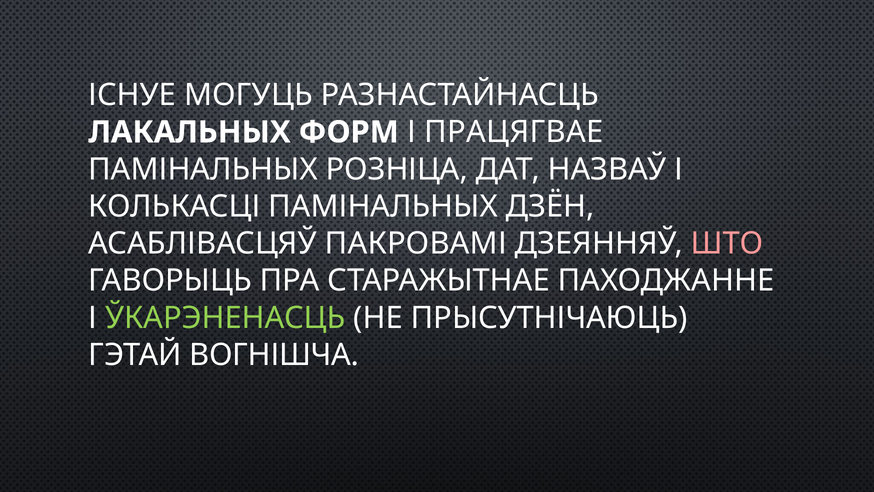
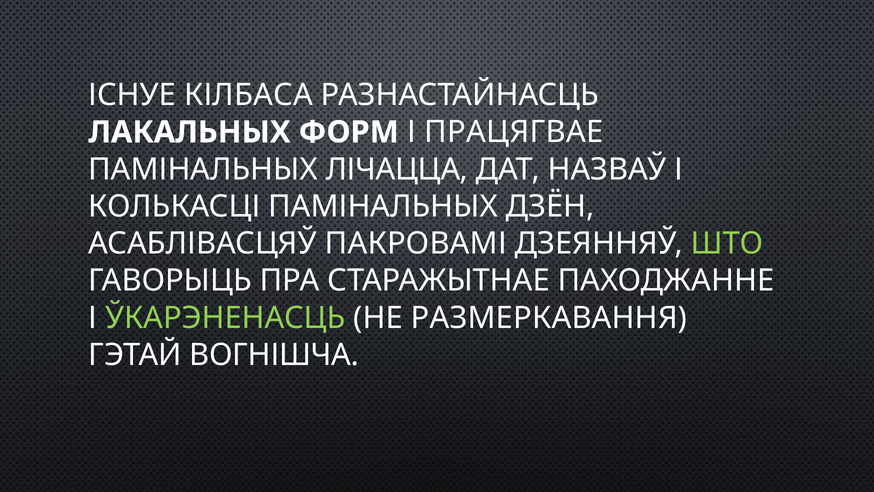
МОГУЦЬ: МОГУЦЬ -> КІЛБАСА
РОЗНІЦА: РОЗНІЦА -> ЛІЧАЦЦА
ШТО colour: pink -> light green
ПРЫСУТНІЧАЮЦЬ: ПРЫСУТНІЧАЮЦЬ -> РАЗМЕРКАВАННЯ
